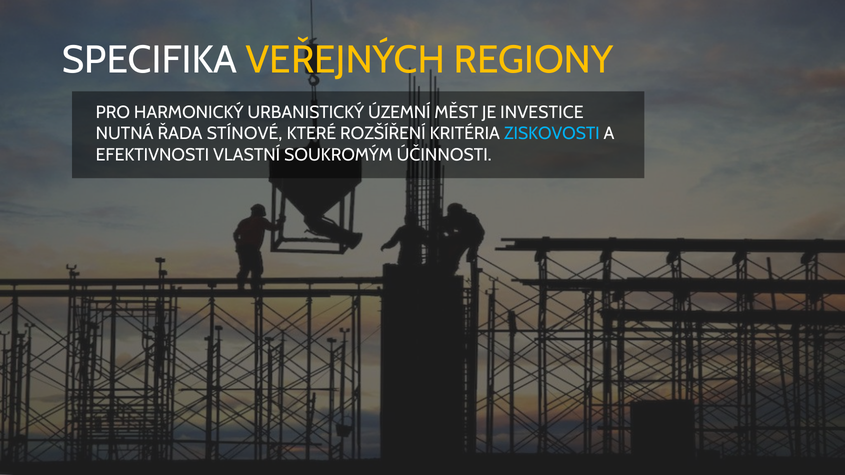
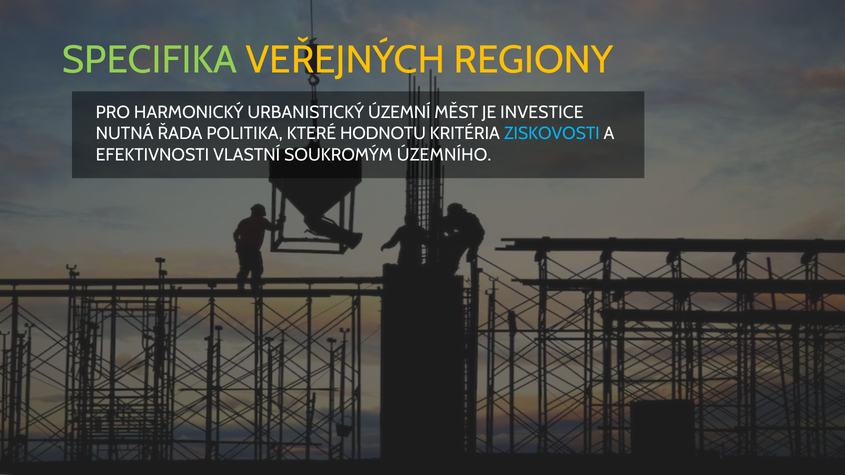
SPECIFIKA colour: white -> light green
STÍNOVÉ: STÍNOVÉ -> POLITIKA
ROZŠÍŘENÍ: ROZŠÍŘENÍ -> HODNOTU
ÚČINNOSTI: ÚČINNOSTI -> ÚZEMNÍHO
